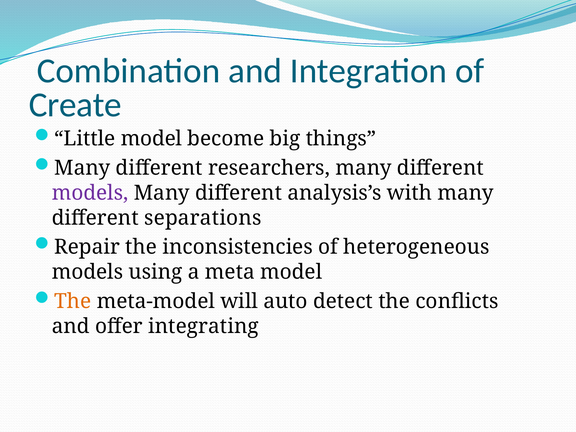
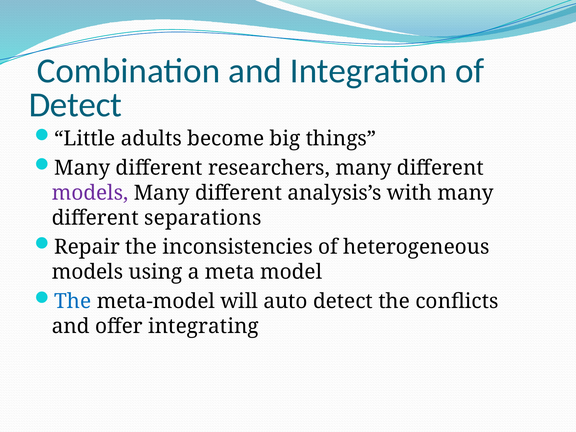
Create at (75, 105): Create -> Detect
Little model: model -> adults
The at (73, 301) colour: orange -> blue
